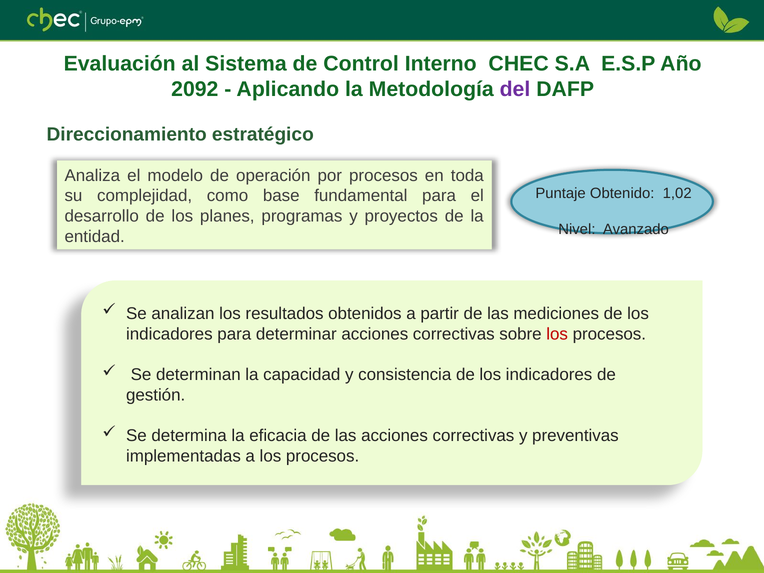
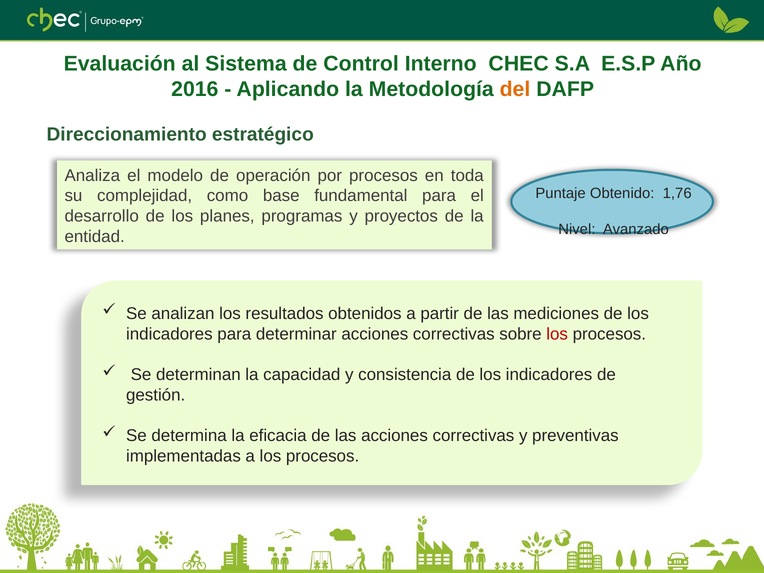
2092: 2092 -> 2016
del colour: purple -> orange
1,02: 1,02 -> 1,76
